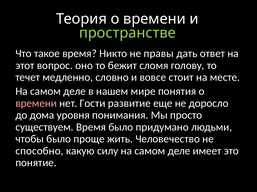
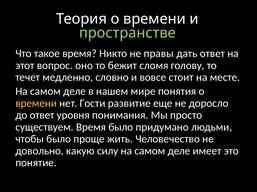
времени at (36, 104) colour: pink -> yellow
до дома: дома -> ответ
способно: способно -> довольно
